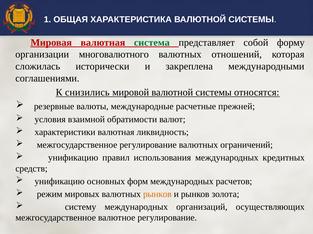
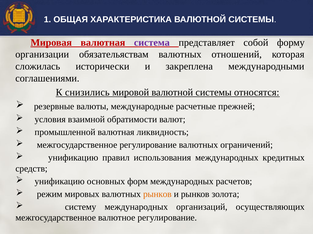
система colour: green -> purple
многовалютного: многовалютного -> обязательяствам
характеристики: характеристики -> промышленной
